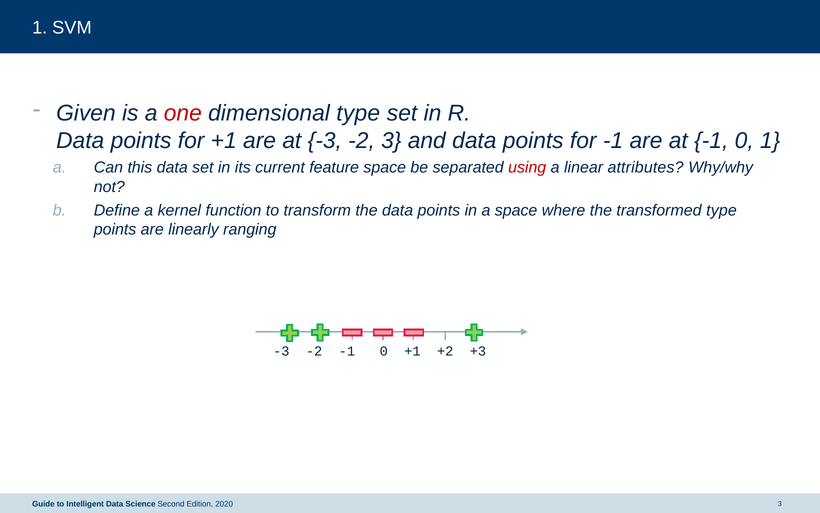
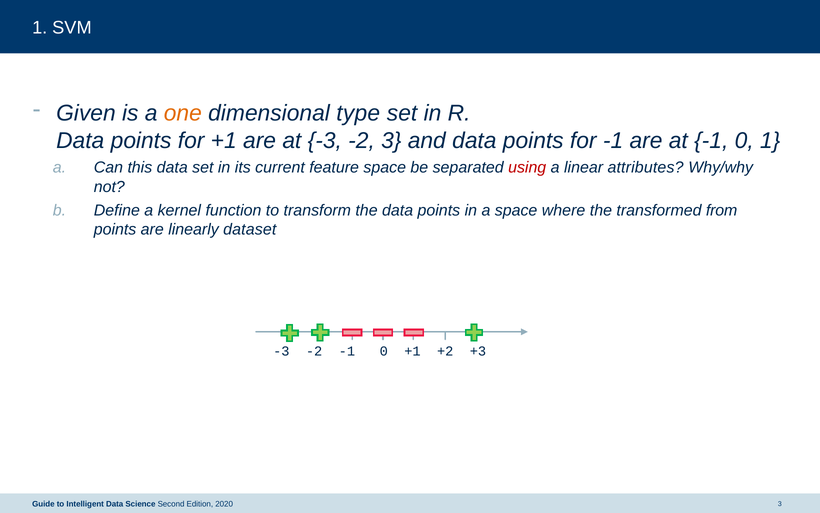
one colour: red -> orange
transformed type: type -> from
ranging: ranging -> dataset
